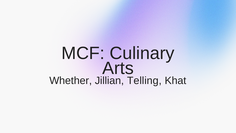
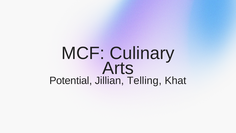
Whether: Whether -> Potential
